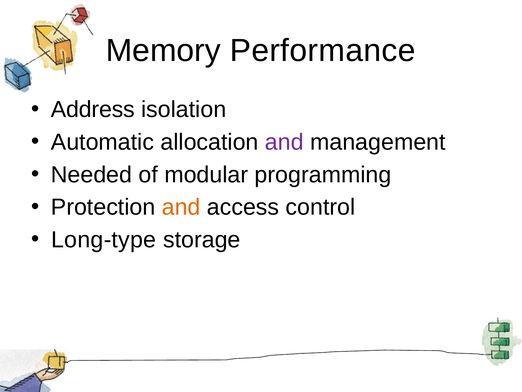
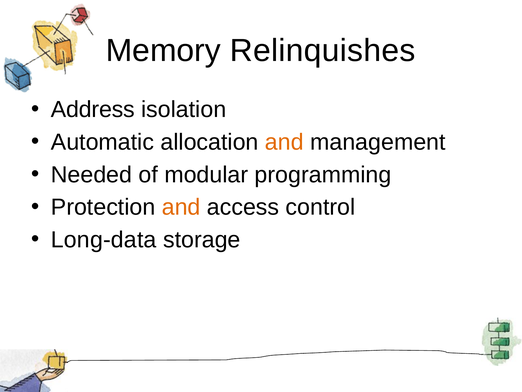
Performance: Performance -> Relinquishes
and at (284, 142) colour: purple -> orange
Long-type: Long-type -> Long-data
